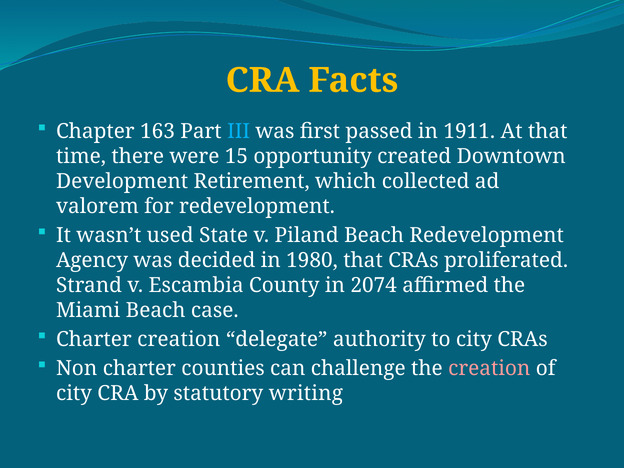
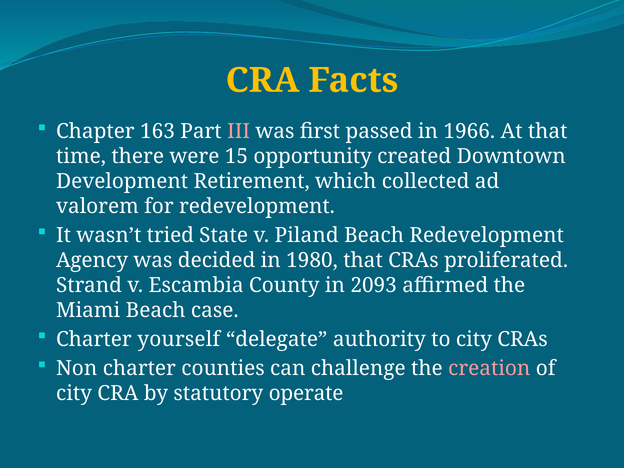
III colour: light blue -> pink
1911: 1911 -> 1966
used: used -> tried
2074: 2074 -> 2093
Charter creation: creation -> yourself
writing: writing -> operate
